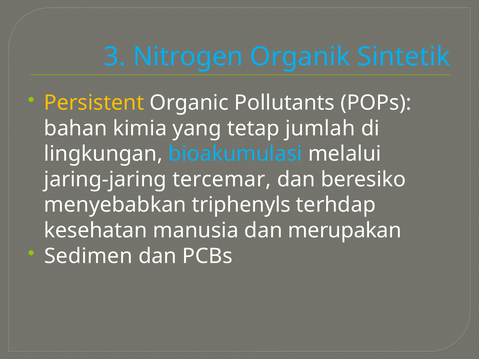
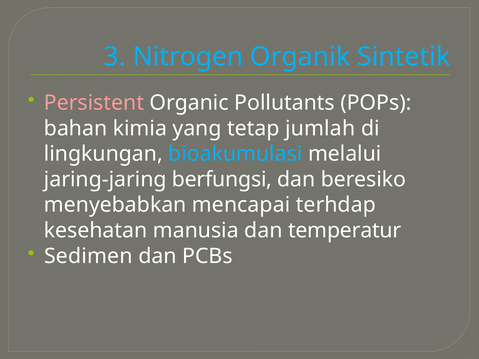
Persistent colour: yellow -> pink
tercemar: tercemar -> berfungsi
triphenyls: triphenyls -> mencapai
merupakan: merupakan -> temperatur
